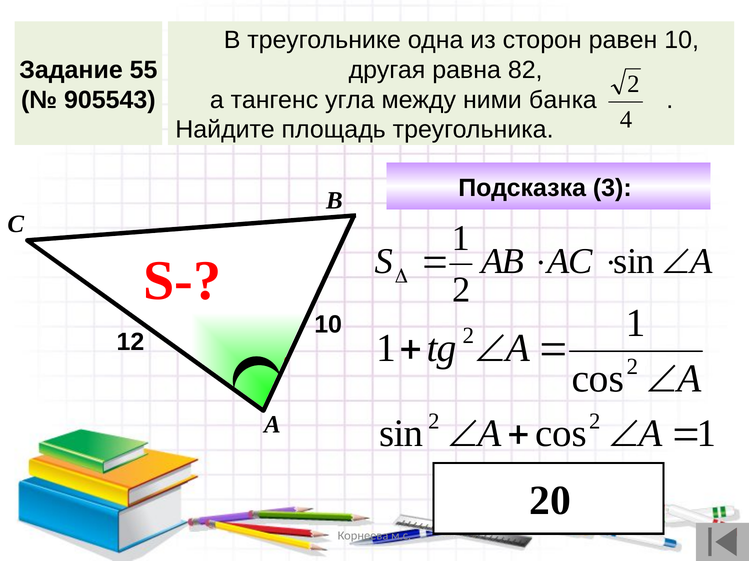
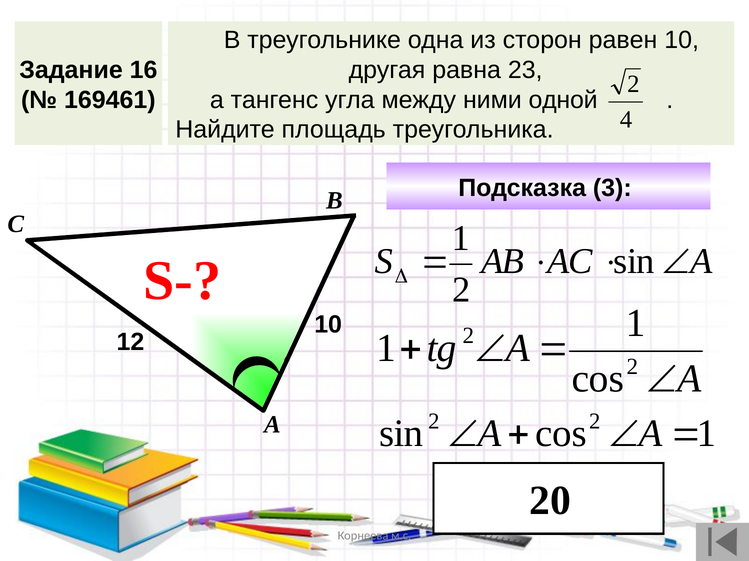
55: 55 -> 16
82: 82 -> 23
905543: 905543 -> 169461
банка: банка -> одной
